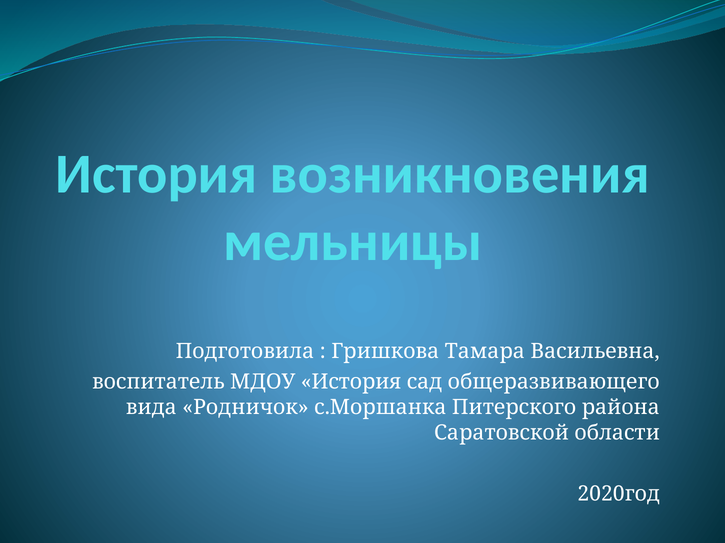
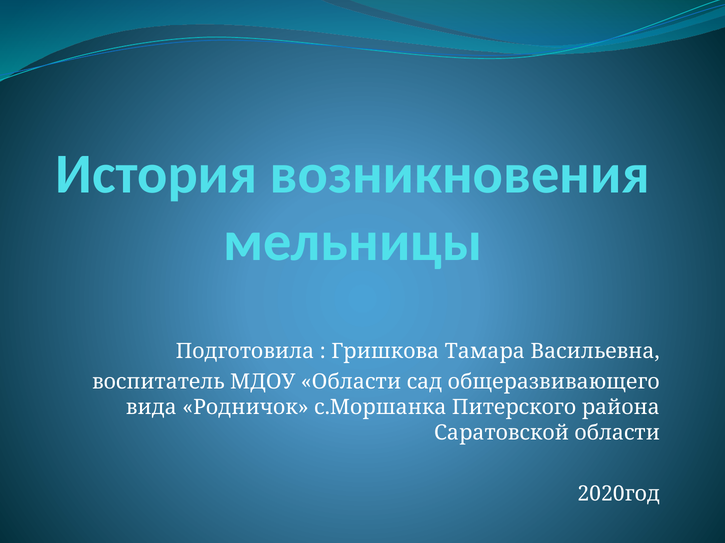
МДОУ История: История -> Области
